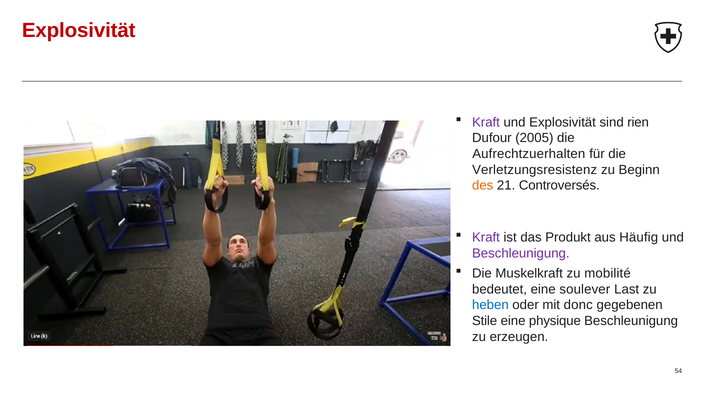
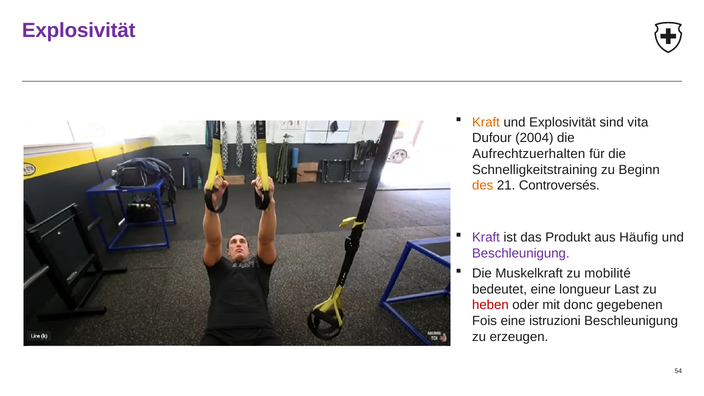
Explosivität at (79, 30) colour: red -> purple
Kraft at (486, 122) colour: purple -> orange
rien: rien -> vita
2005: 2005 -> 2004
Verletzungsresistenz: Verletzungsresistenz -> Schnelligkeitstraining
soulever: soulever -> longueur
heben colour: blue -> red
Stile: Stile -> Fois
physique: physique -> istruzioni
